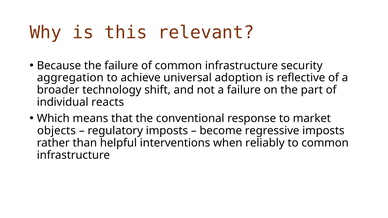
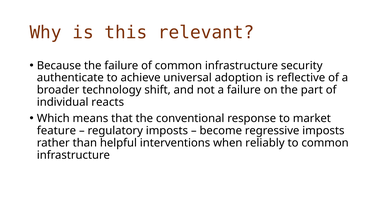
aggregation: aggregation -> authenticate
objects: objects -> feature
